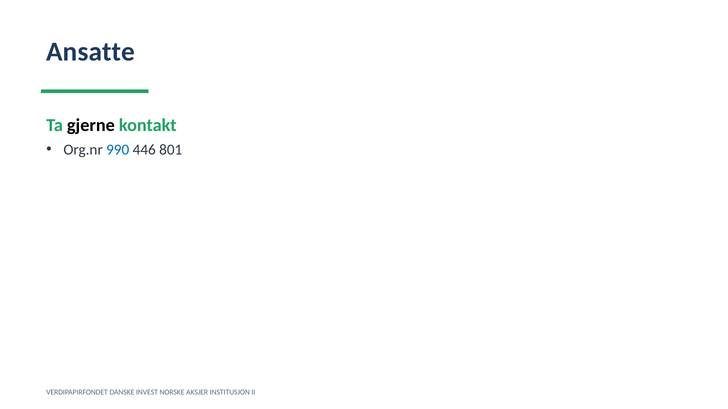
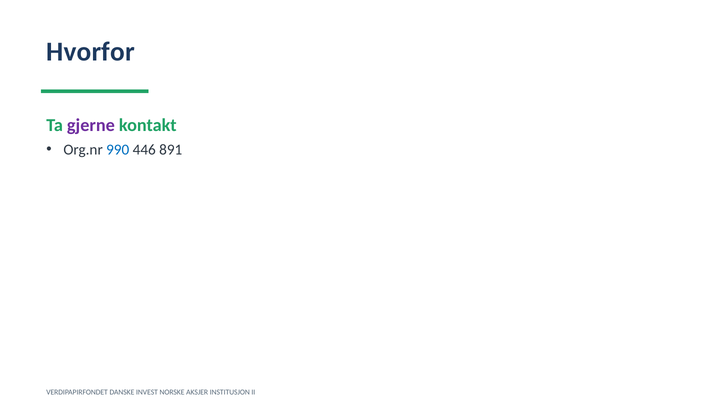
Ansatte: Ansatte -> Hvorfor
gjerne colour: black -> purple
801: 801 -> 891
